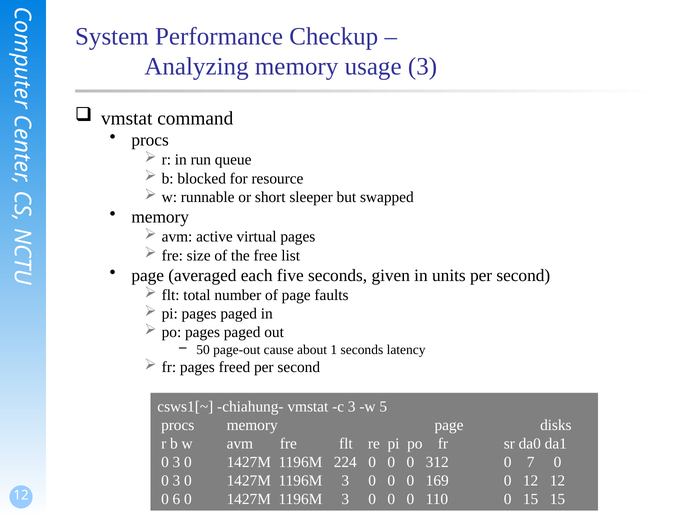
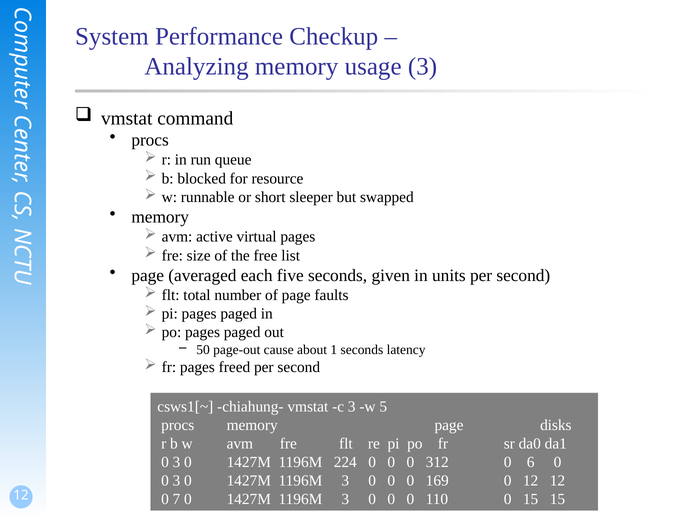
7: 7 -> 6
6: 6 -> 7
